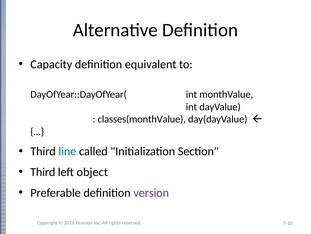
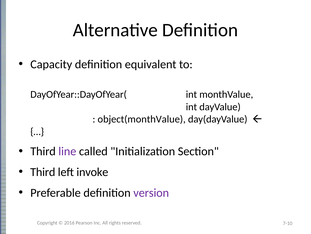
classes(monthValue: classes(monthValue -> object(monthValue
line colour: blue -> purple
object: object -> invoke
